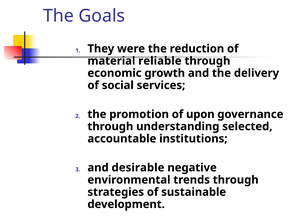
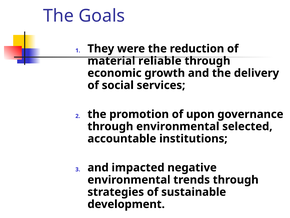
through understanding: understanding -> environmental
desirable: desirable -> impacted
